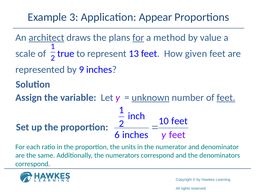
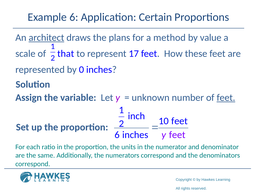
Example 3: 3 -> 6
Appear: Appear -> Certain
for at (138, 38) underline: present -> none
true: true -> that
13: 13 -> 17
given: given -> these
9: 9 -> 0
unknown underline: present -> none
